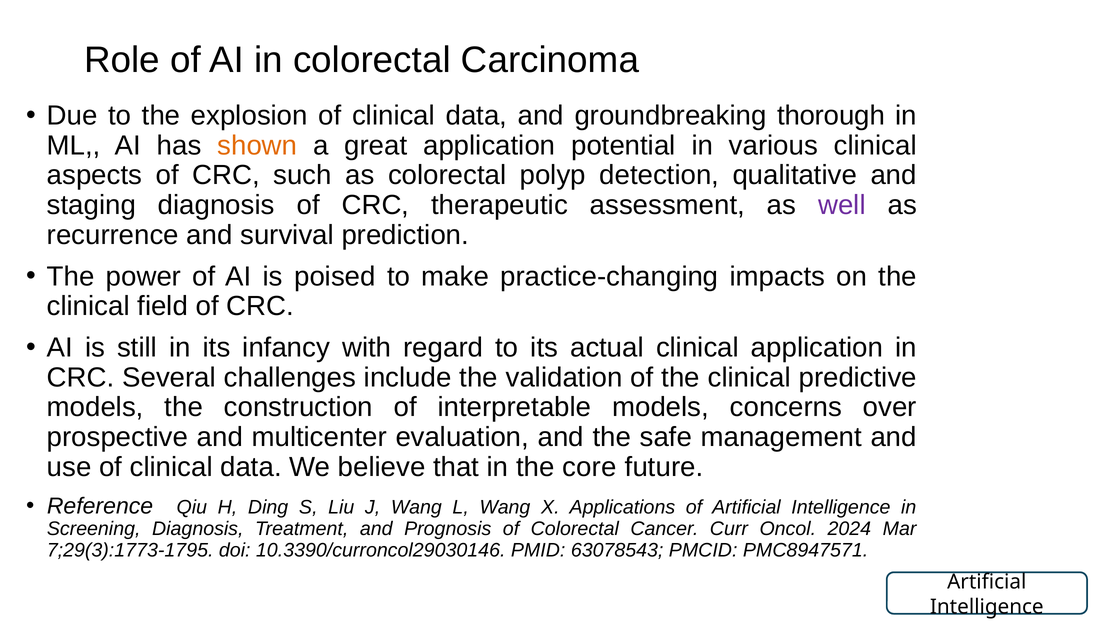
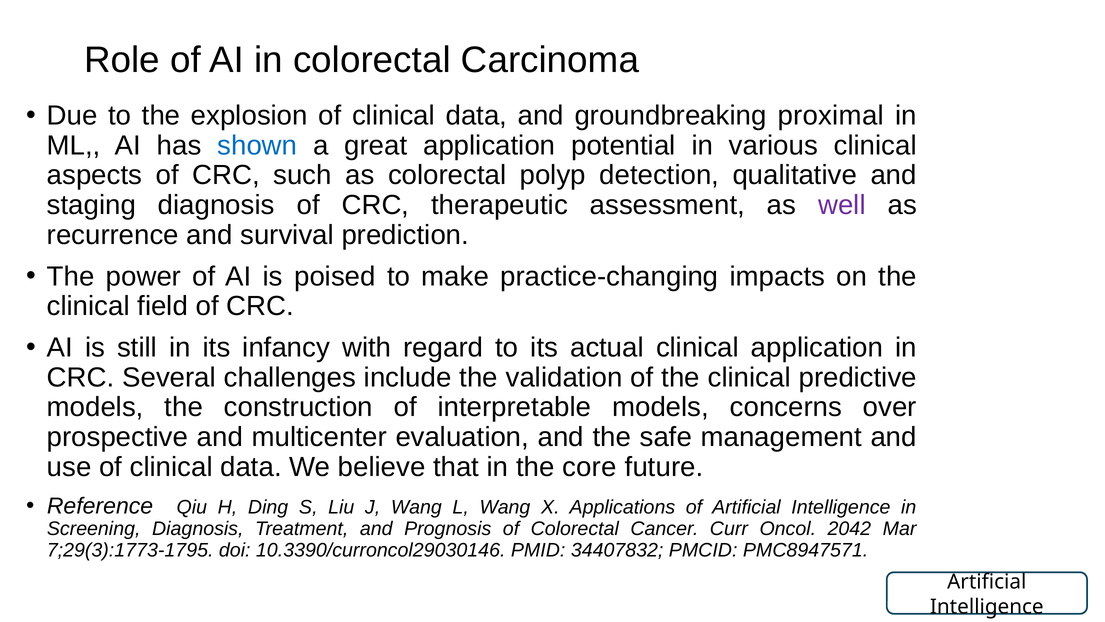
thorough: thorough -> proximal
shown colour: orange -> blue
2024: 2024 -> 2042
63078543: 63078543 -> 34407832
